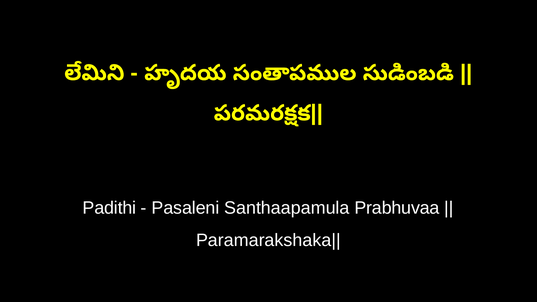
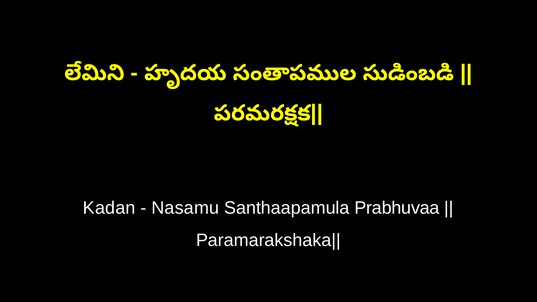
Padithi: Padithi -> Kadan
Pasaleni: Pasaleni -> Nasamu
